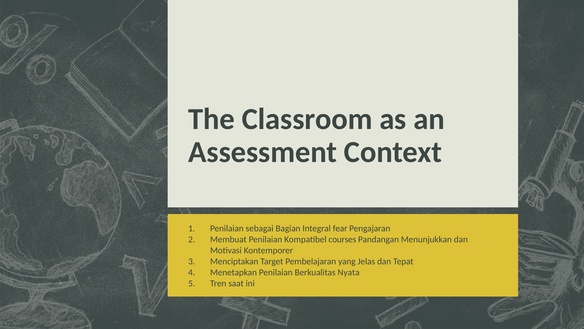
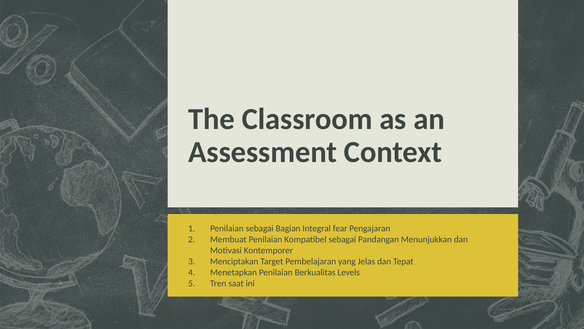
Kompatibel courses: courses -> sebagai
Nyata: Nyata -> Levels
